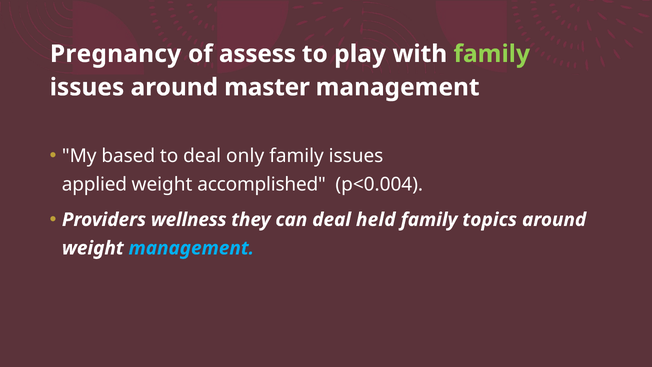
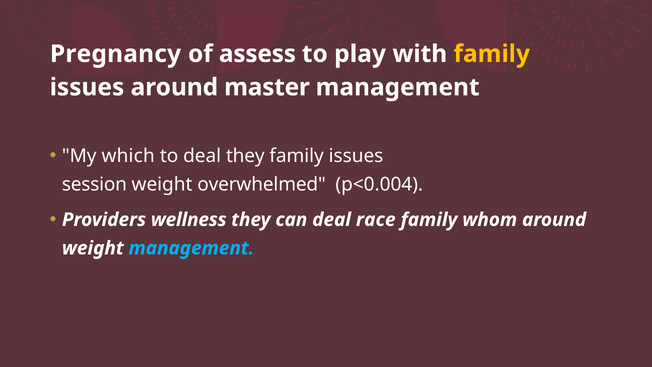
family at (492, 54) colour: light green -> yellow
based: based -> which
deal only: only -> they
applied: applied -> session
accomplished: accomplished -> overwhelmed
held: held -> race
topics: topics -> whom
